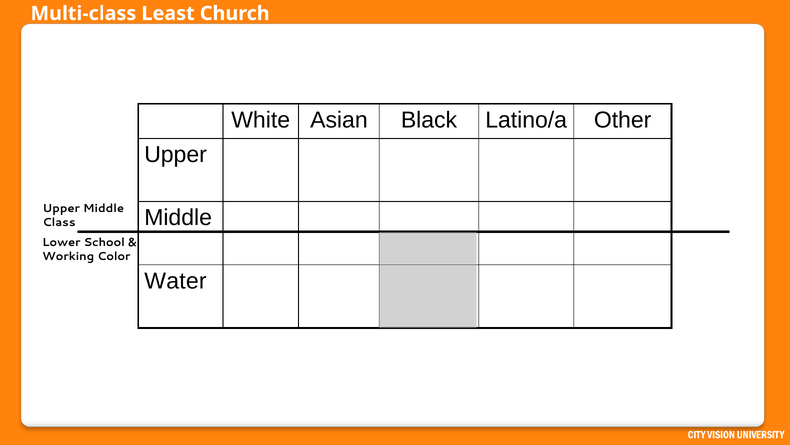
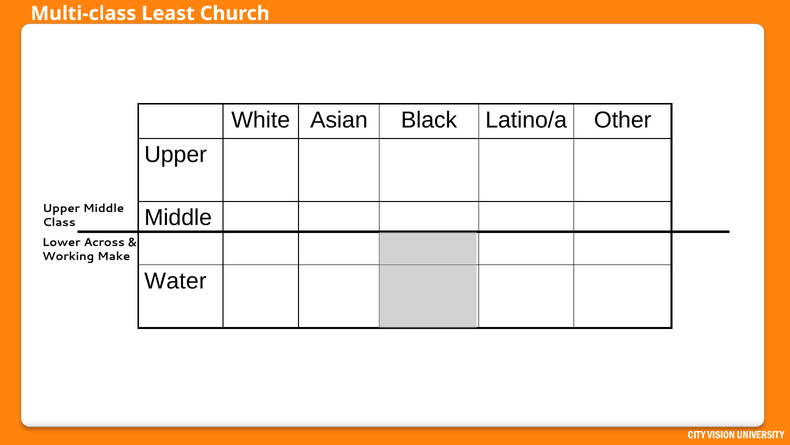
School: School -> Across
Color: Color -> Make
